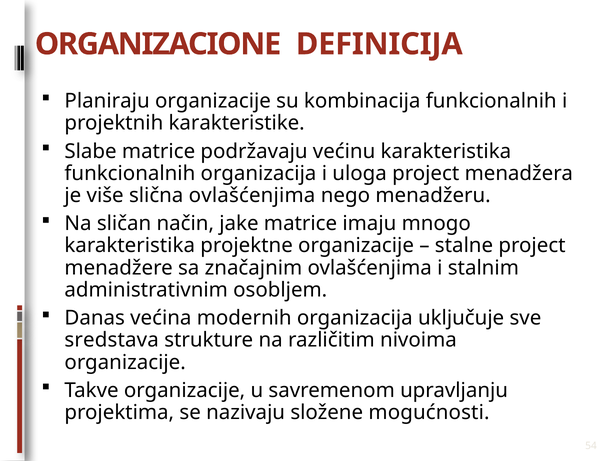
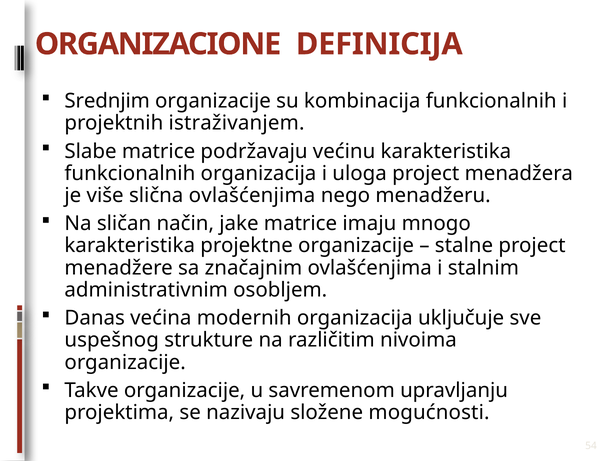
Planiraju: Planiraju -> Srednjim
karakteristike: karakteristike -> istraživanjem
sredstava: sredstava -> uspešnog
